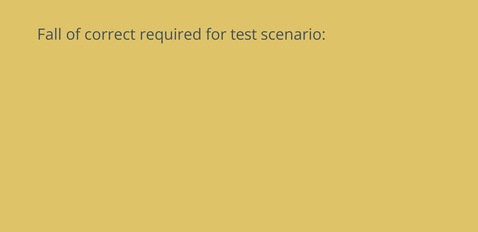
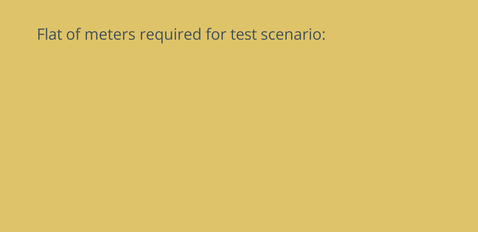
Fall: Fall -> Flat
correct: correct -> meters
